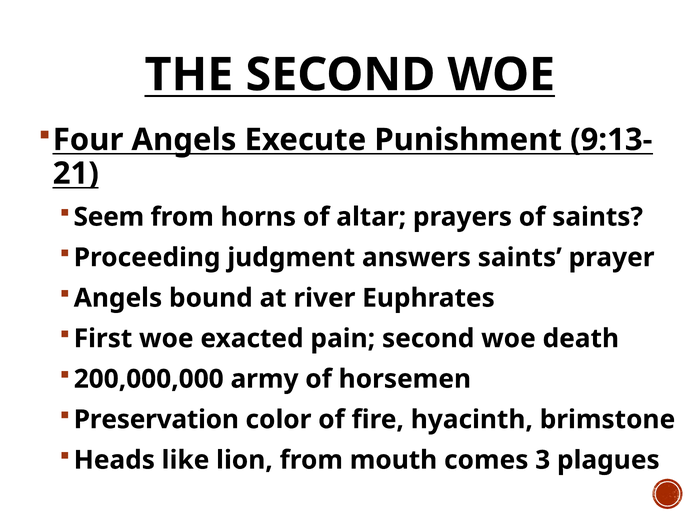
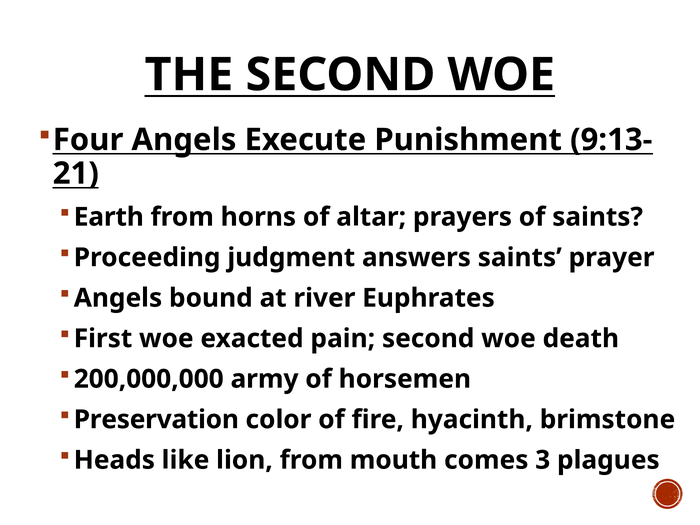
Seem: Seem -> Earth
